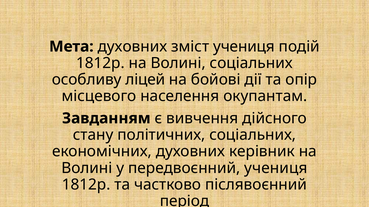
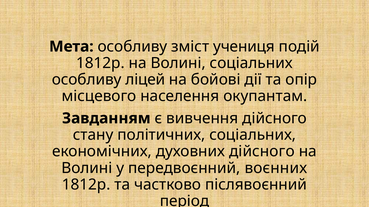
Мета духовних: духовних -> особливу
духовних керівник: керівник -> дійсного
передвоєнний учениця: учениця -> воєнних
